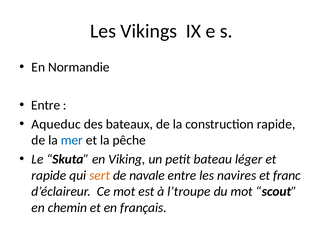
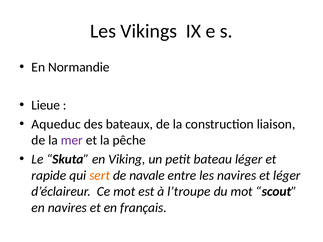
Entre at (46, 105): Entre -> Lieue
construction rapide: rapide -> liaison
mer colour: blue -> purple
et franc: franc -> léger
en chemin: chemin -> navires
